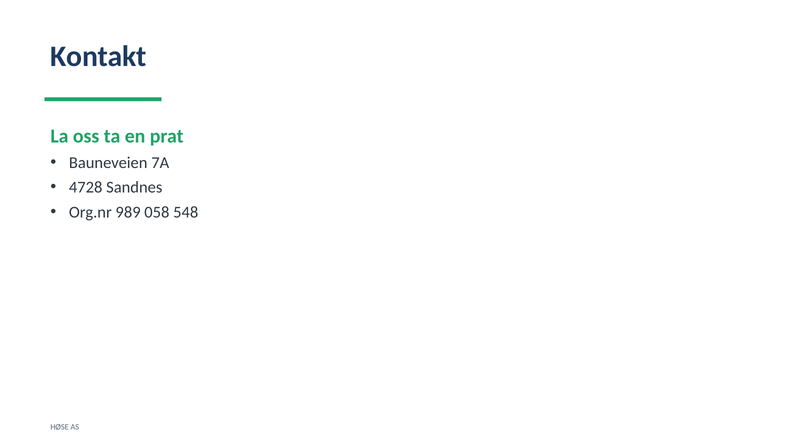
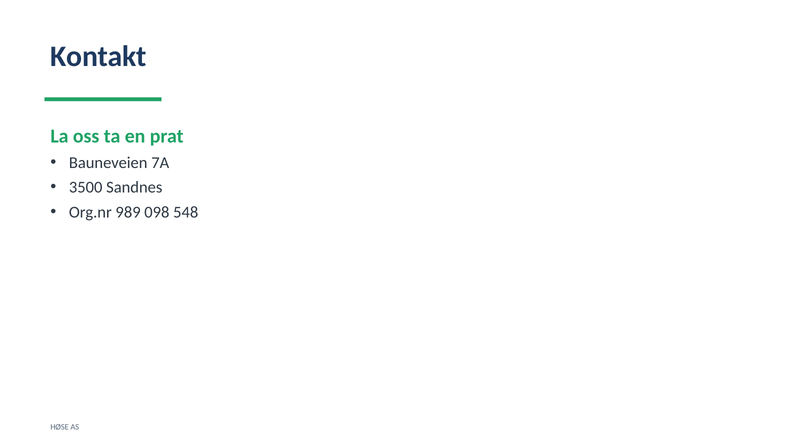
4728: 4728 -> 3500
058: 058 -> 098
